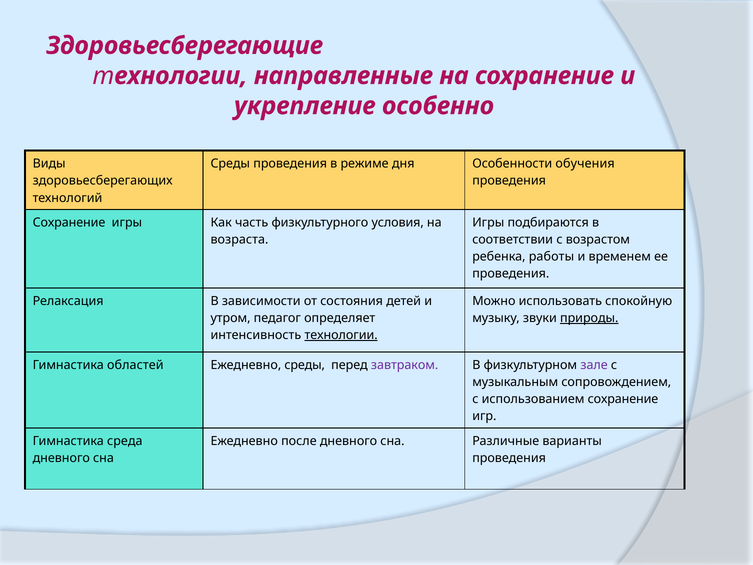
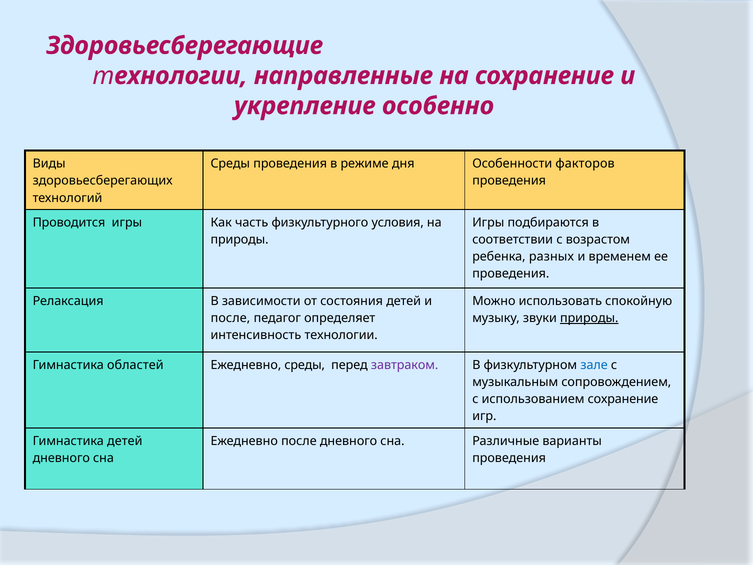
обучения: обучения -> факторов
Сохранение at (69, 222): Сохранение -> Проводится
возраста at (239, 240): возраста -> природы
работы: работы -> разных
утром at (231, 318): утром -> после
технологии underline: present -> none
зале colour: purple -> blue
Гимнастика среда: среда -> детей
